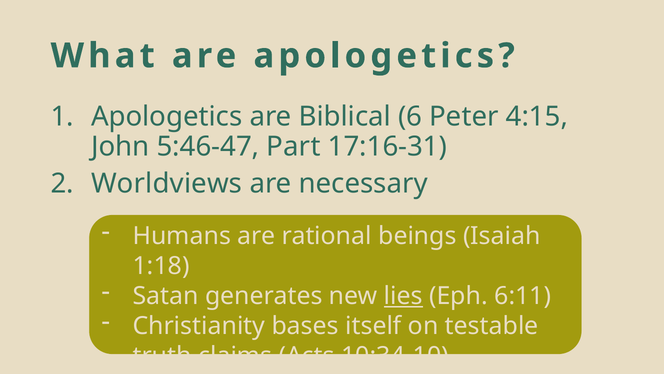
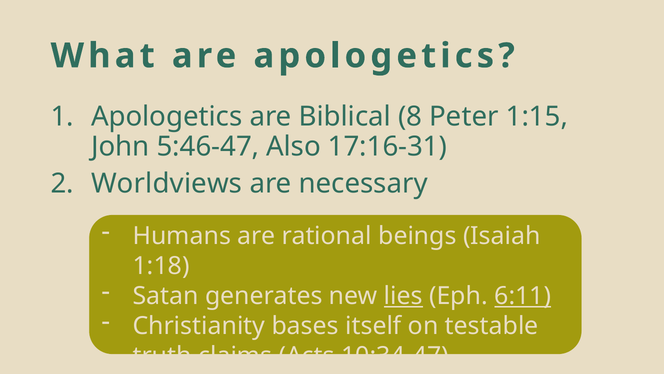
6: 6 -> 8
4:15: 4:15 -> 1:15
Part: Part -> Also
6:11 underline: none -> present
10:34-10: 10:34-10 -> 10:34-47
